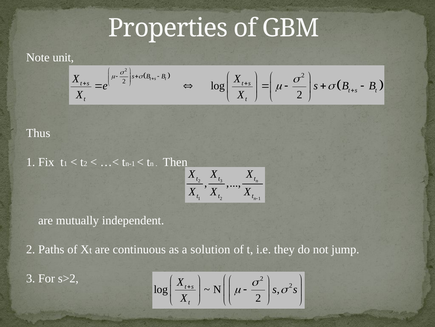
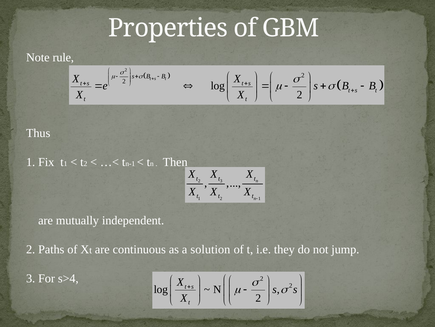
unit: unit -> rule
s>2: s>2 -> s>4
